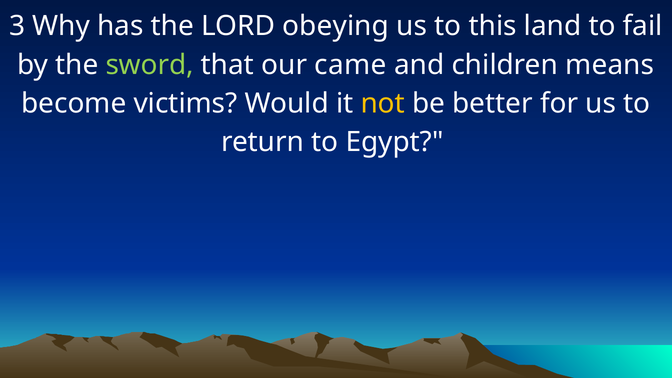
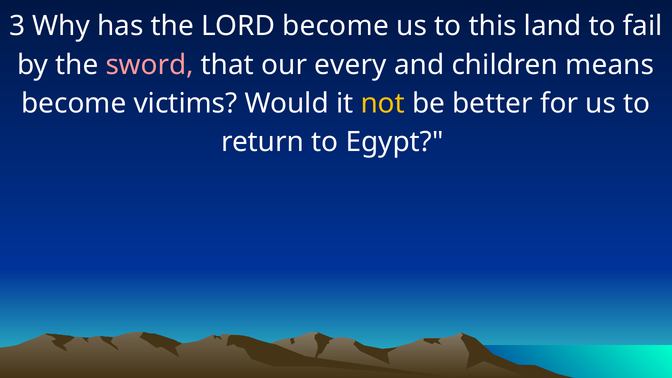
LORD obeying: obeying -> become
sword colour: light green -> pink
came: came -> every
